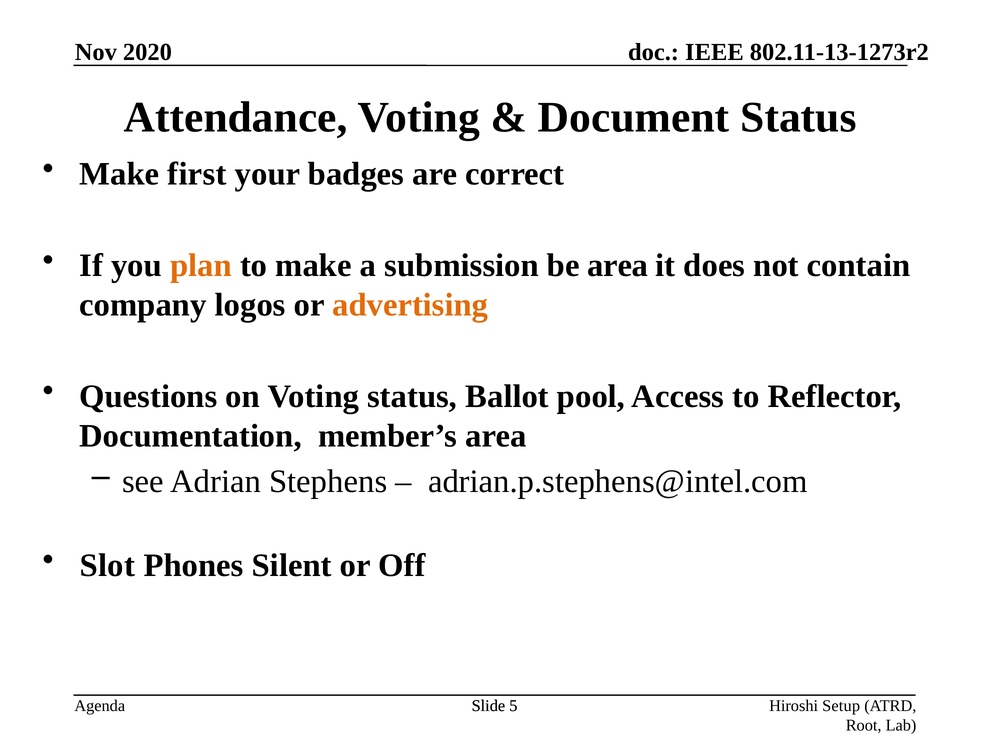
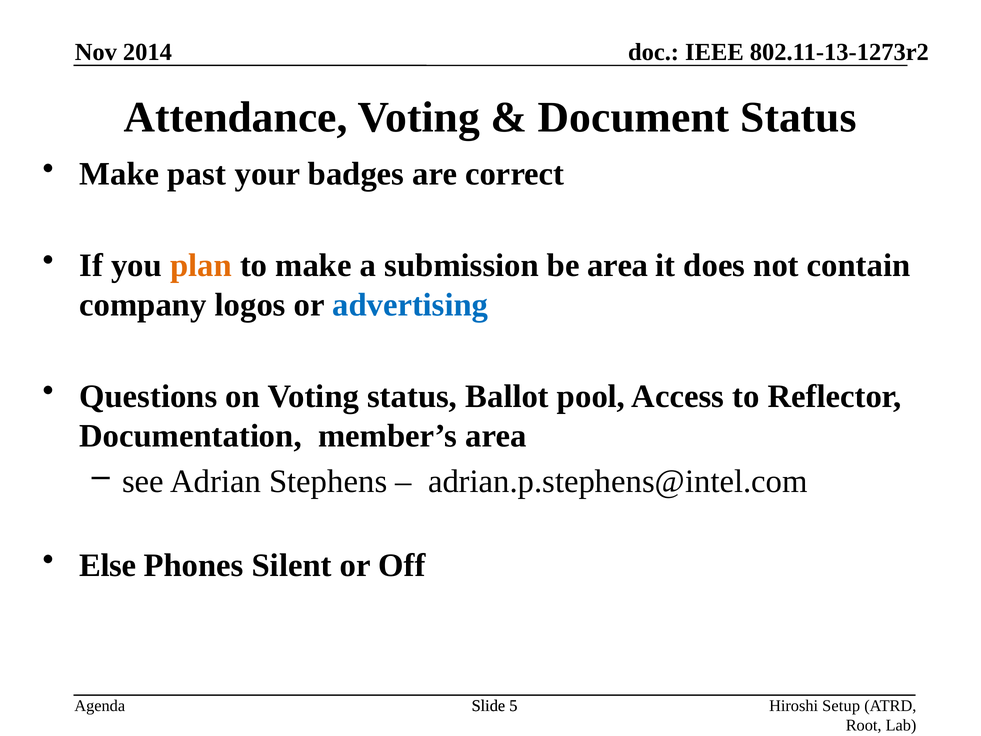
2020: 2020 -> 2014
first: first -> past
advertising colour: orange -> blue
Slot: Slot -> Else
